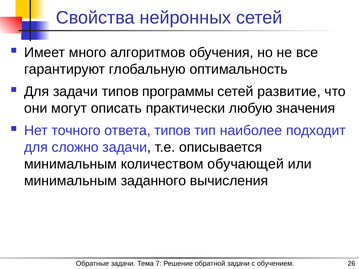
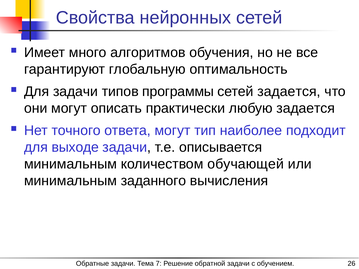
сетей развитие: развитие -> задается
любую значения: значения -> задается
ответа типов: типов -> могут
сложно: сложно -> выходе
